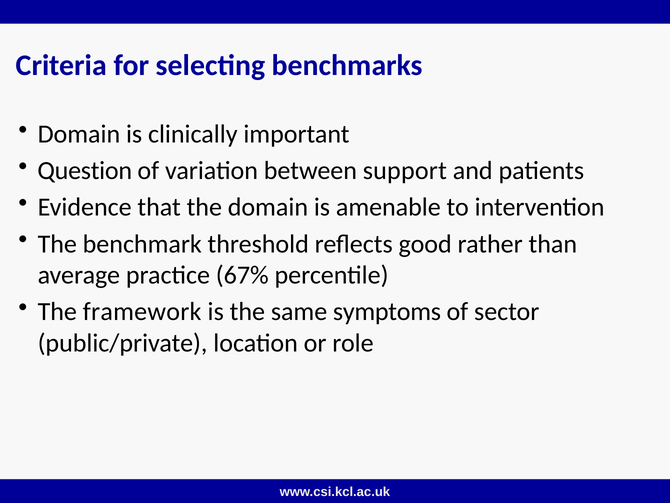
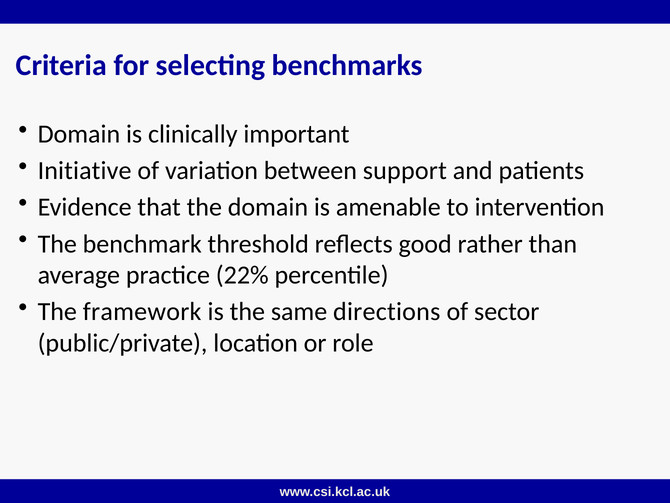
Question: Question -> Initiative
67%: 67% -> 22%
symptoms: symptoms -> directions
